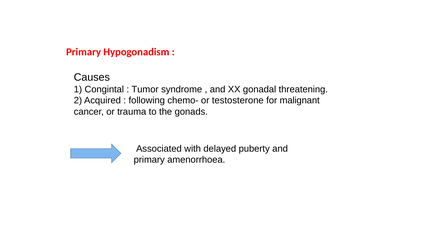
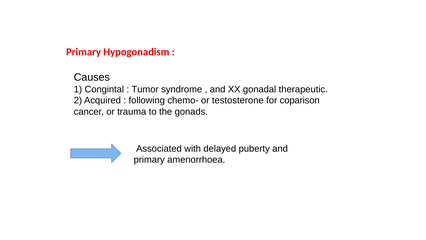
threatening: threatening -> therapeutic
malignant: malignant -> coparison
